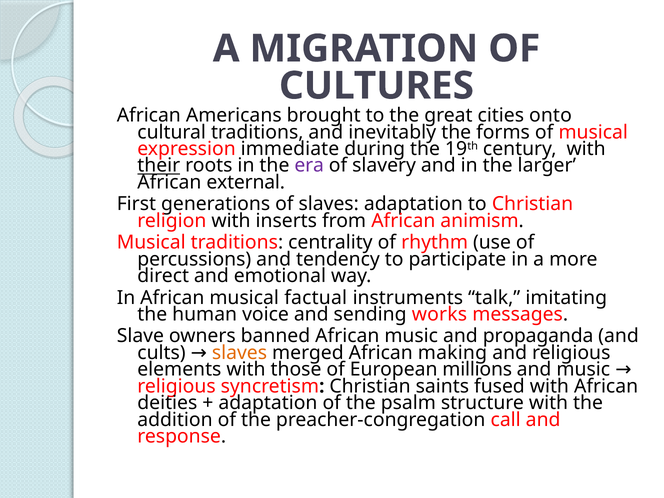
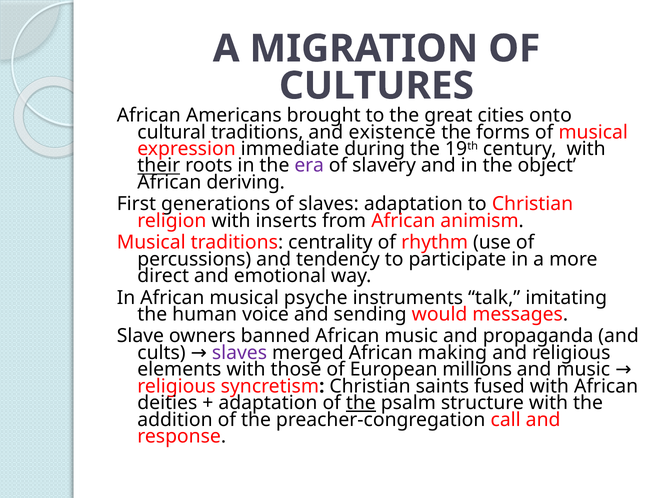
inevitably: inevitably -> existence
larger: larger -> object
external: external -> deriving
factual: factual -> psyche
works: works -> would
slaves at (239, 353) colour: orange -> purple
the at (361, 403) underline: none -> present
